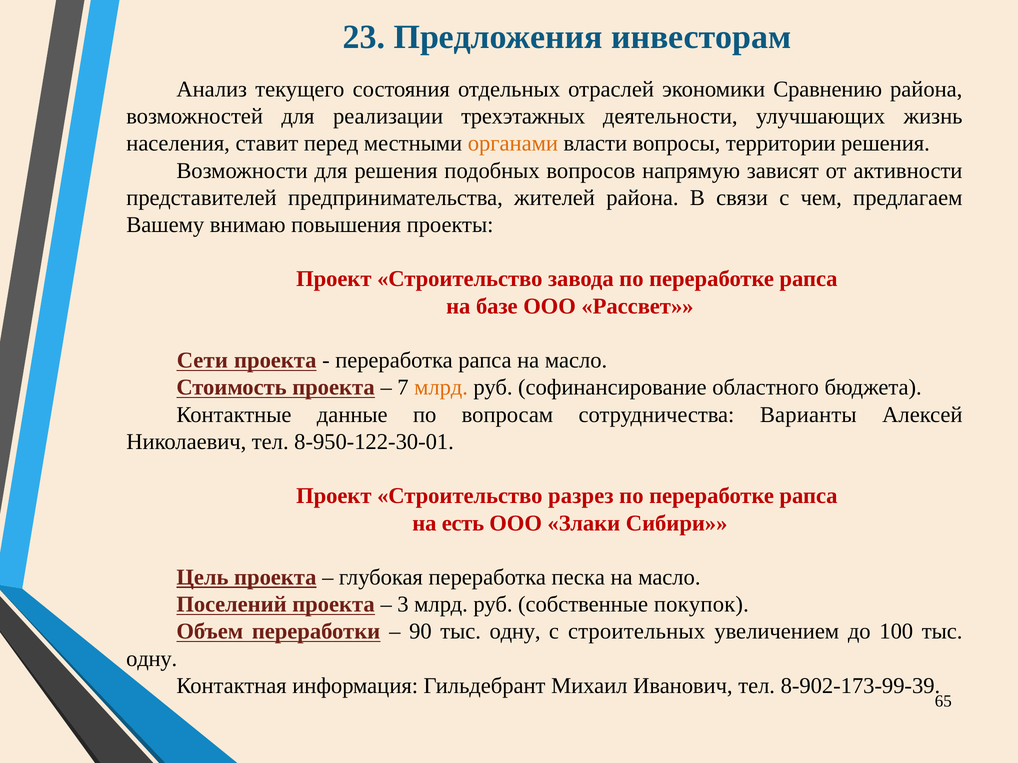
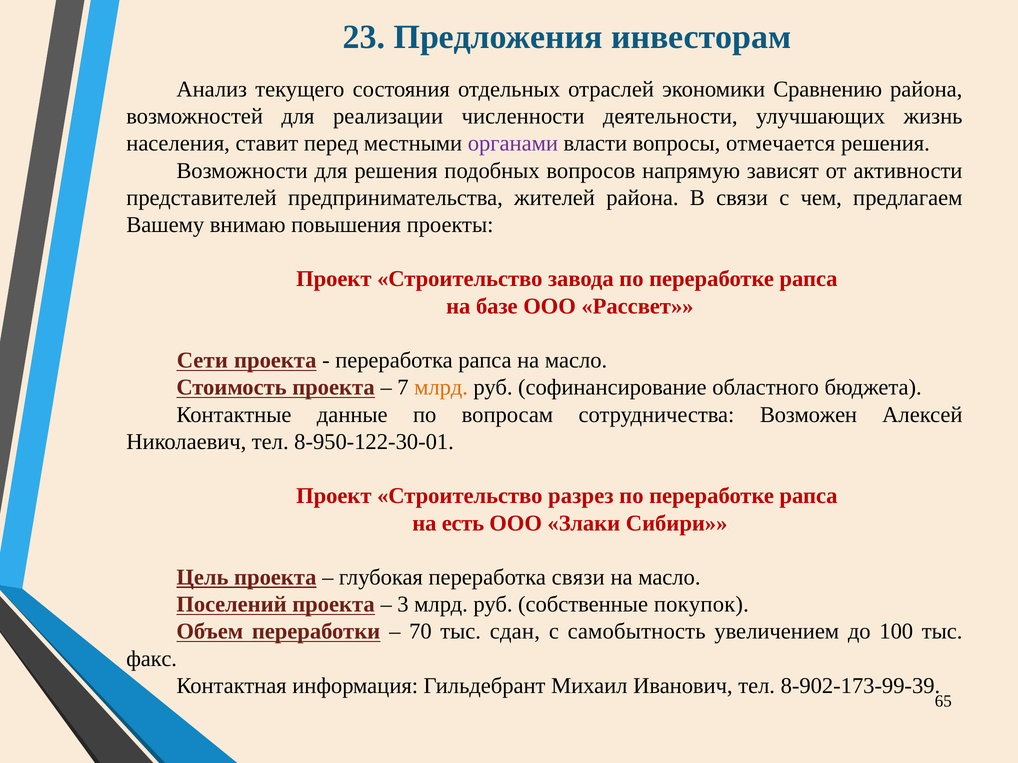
трехэтажных: трехэтажных -> численности
органами colour: orange -> purple
территории: территории -> отмечается
Варианты: Варианты -> Возможен
переработка песка: песка -> связи
90: 90 -> 70
одну at (515, 632): одну -> сдан
строительных: строительных -> самобытность
одну at (152, 659): одну -> факс
